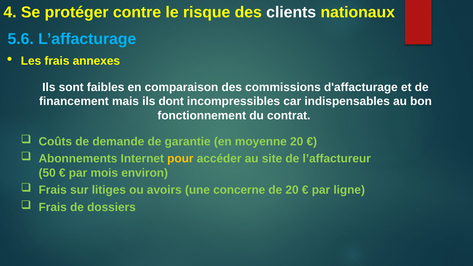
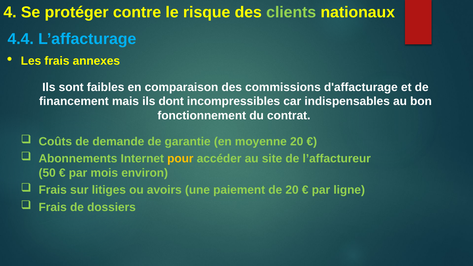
clients colour: white -> light green
5.6: 5.6 -> 4.4
concerne: concerne -> paiement
